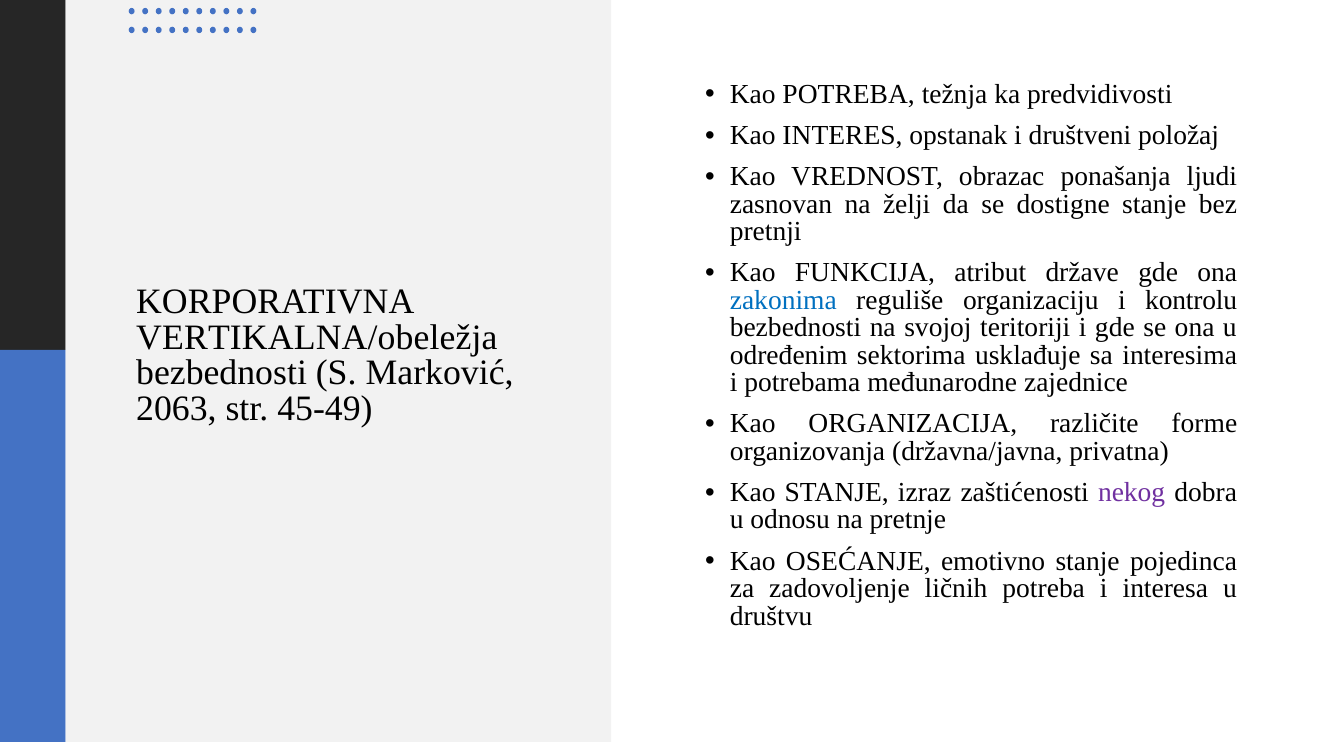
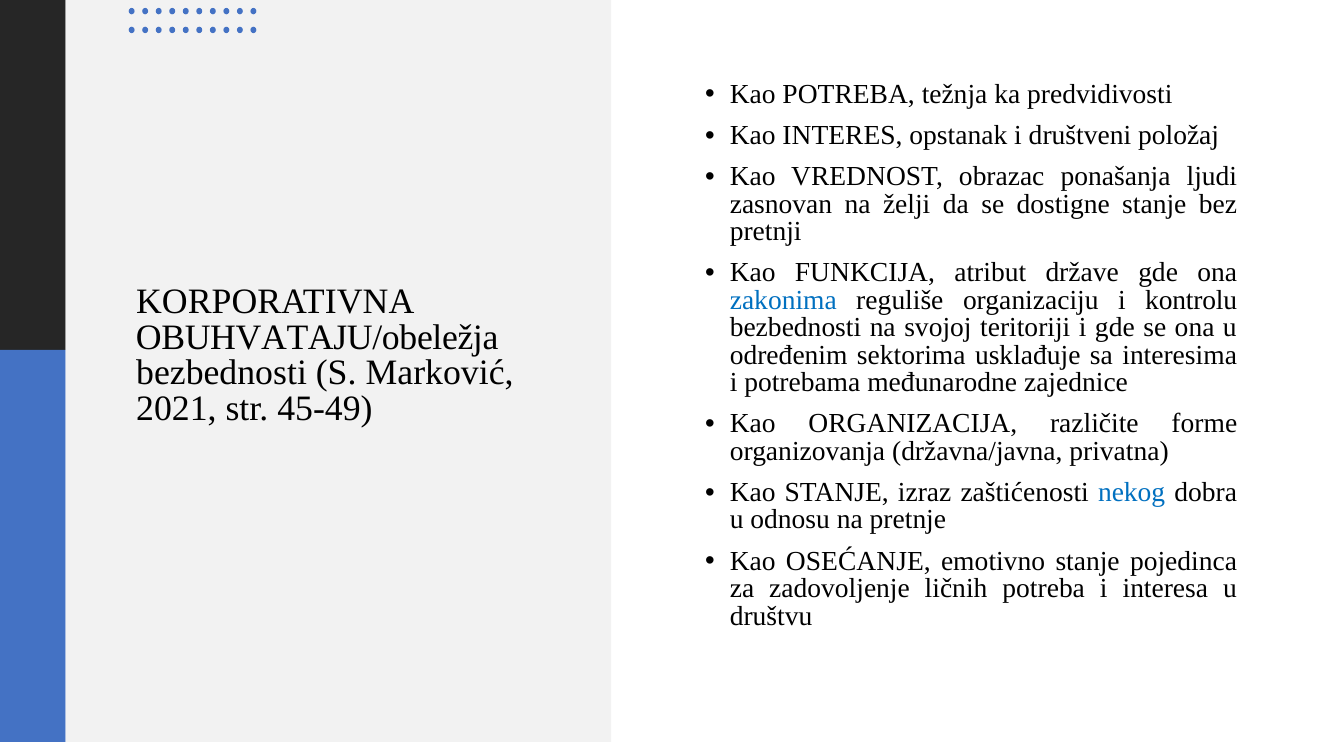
VERTIKALNA/obeležja: VERTIKALNA/obeležja -> OBUHVATAJU/obeležja
2063: 2063 -> 2021
nekog colour: purple -> blue
